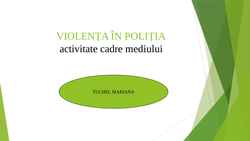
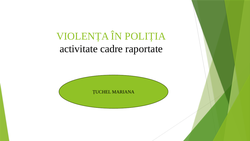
mediului: mediului -> raportate
